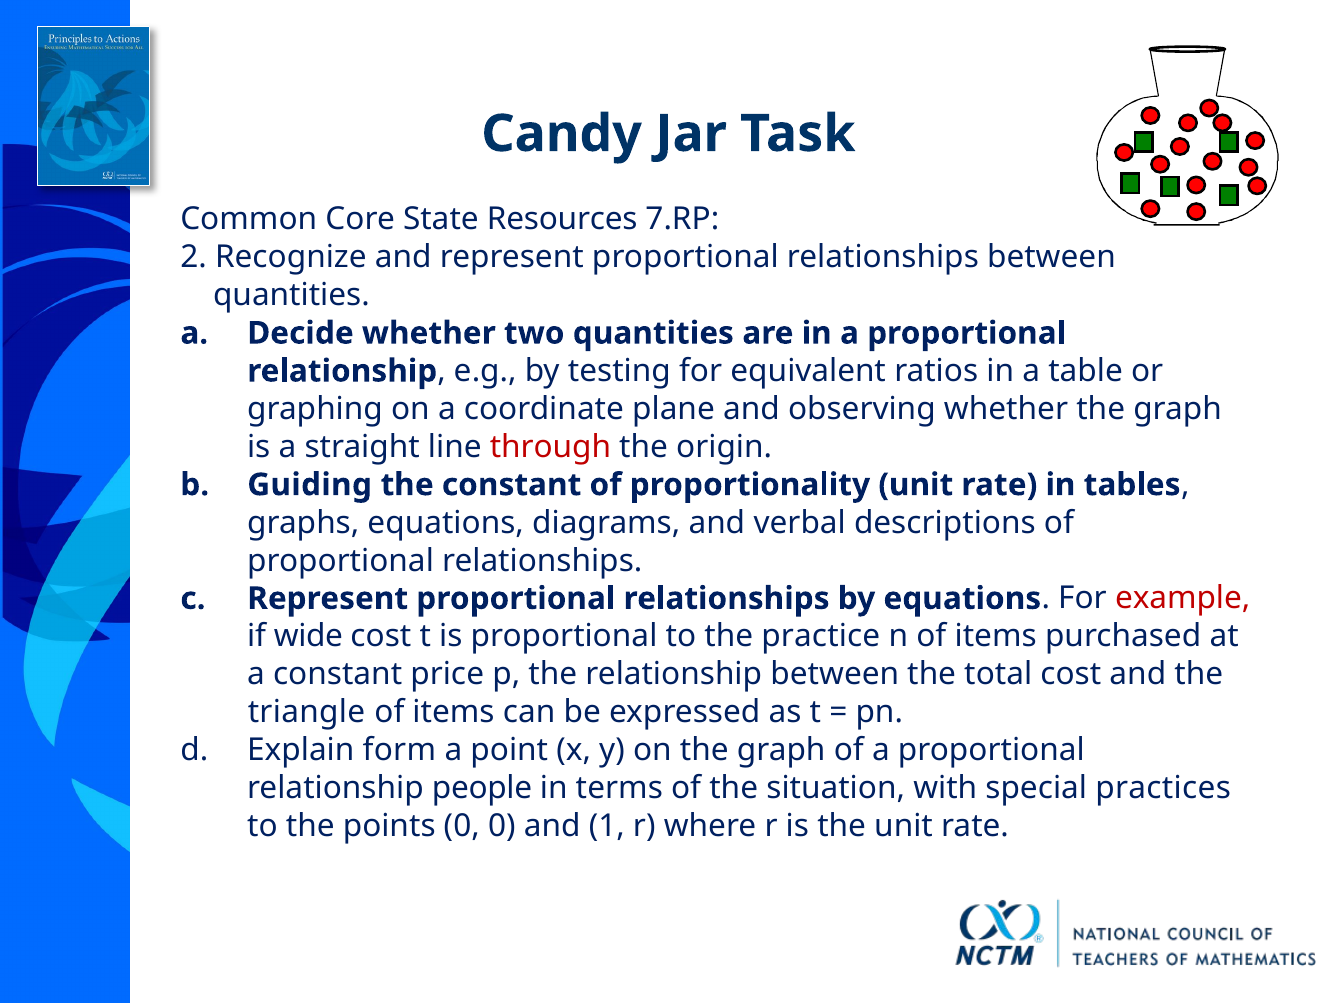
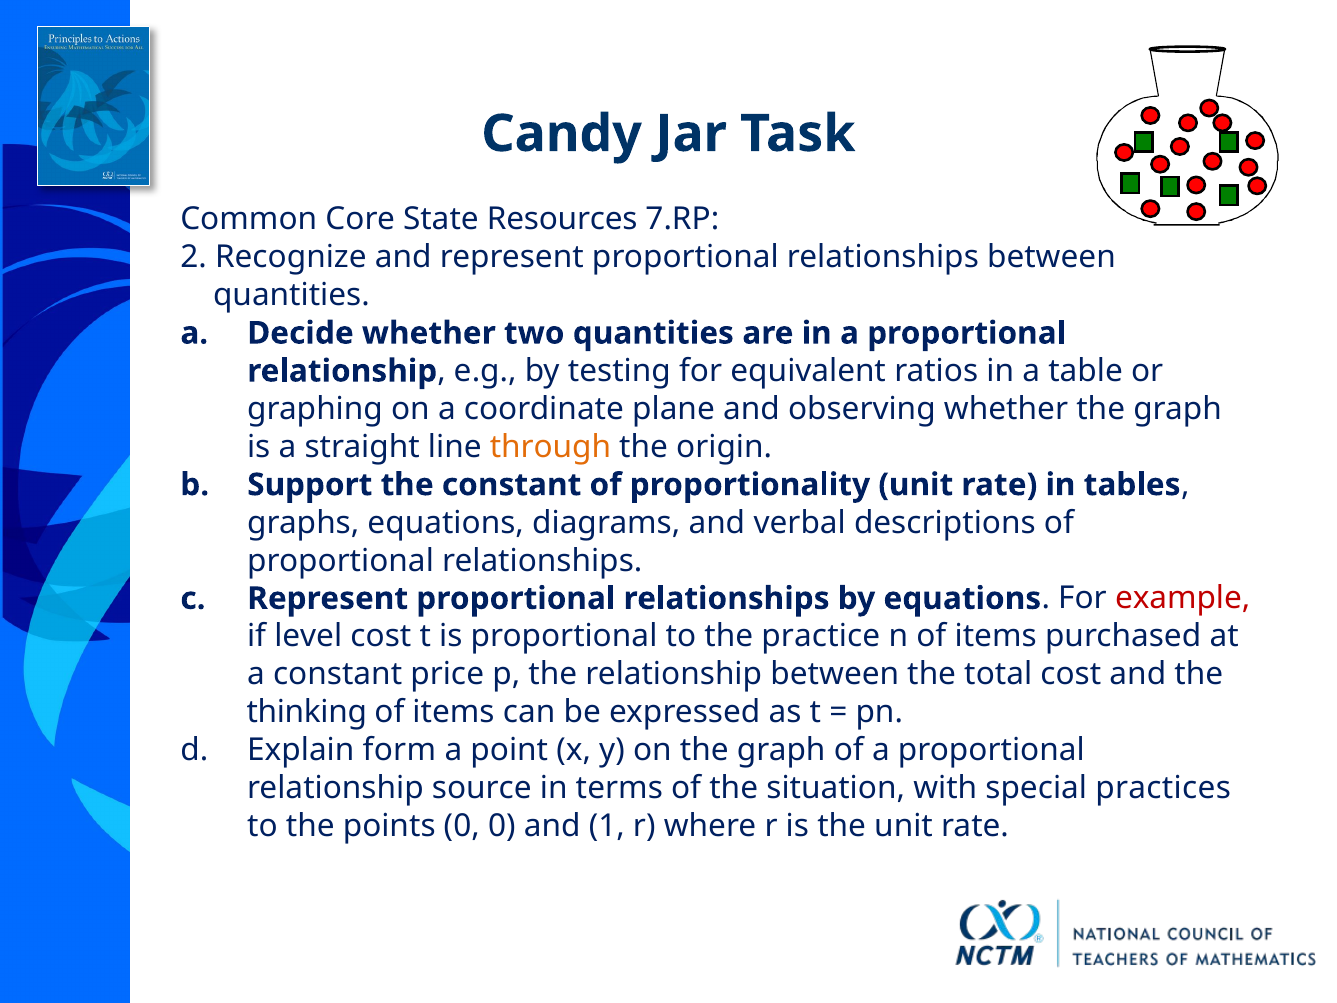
through colour: red -> orange
Guiding: Guiding -> Support
wide: wide -> level
triangle: triangle -> thinking
people: people -> source
